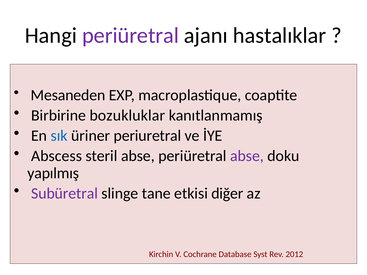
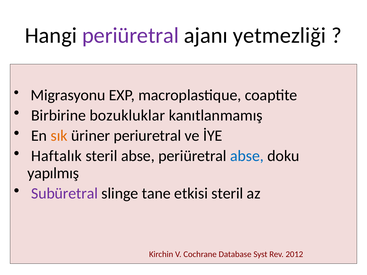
hastalıklar: hastalıklar -> yetmezliği
Mesaneden: Mesaneden -> Migrasyonu
sık colour: blue -> orange
Abscess: Abscess -> Haftalık
abse at (247, 156) colour: purple -> blue
etkisi diğer: diğer -> steril
